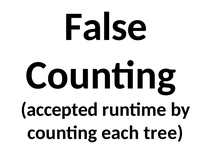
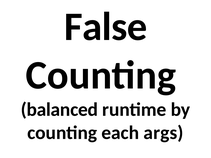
accepted: accepted -> balanced
tree: tree -> args
